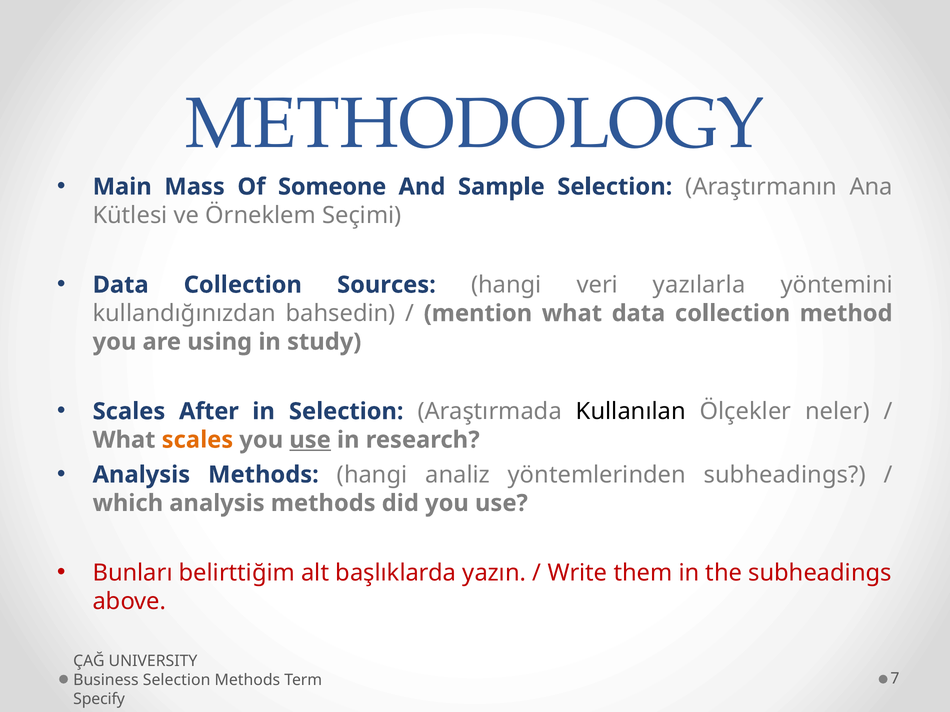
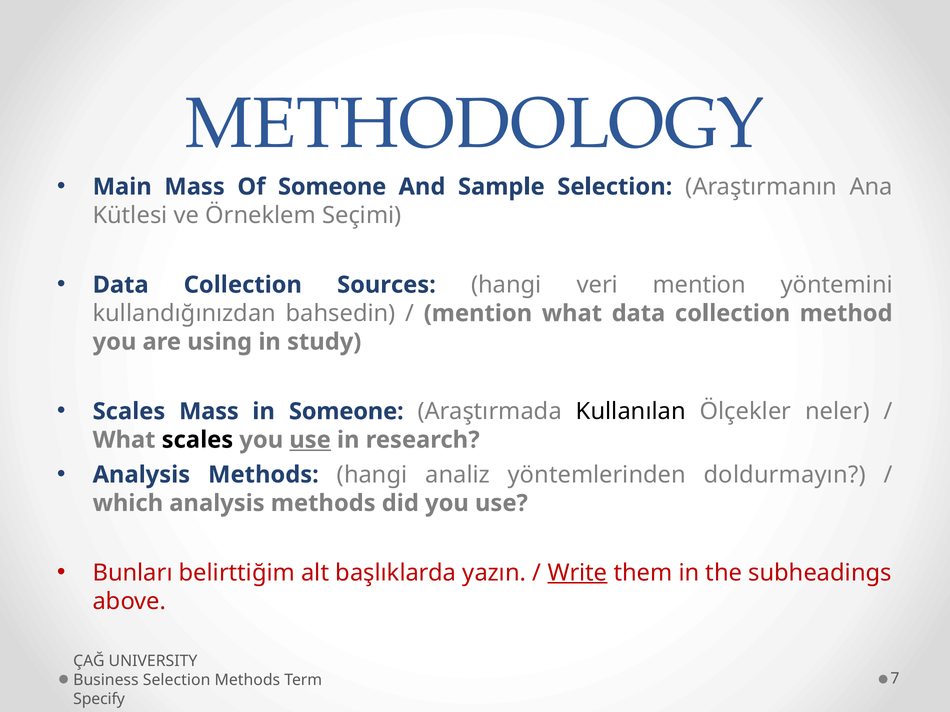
veri yazılarla: yazılarla -> mention
Scales After: After -> Mass
in Selection: Selection -> Someone
scales at (197, 440) colour: orange -> black
yöntemlerinden subheadings: subheadings -> doldurmayın
Write underline: none -> present
